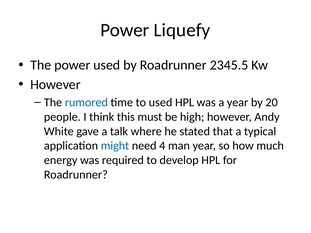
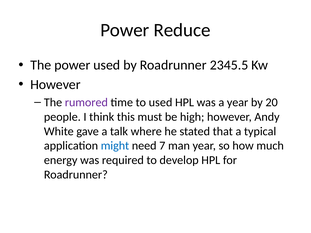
Liquefy: Liquefy -> Reduce
rumored colour: blue -> purple
4: 4 -> 7
